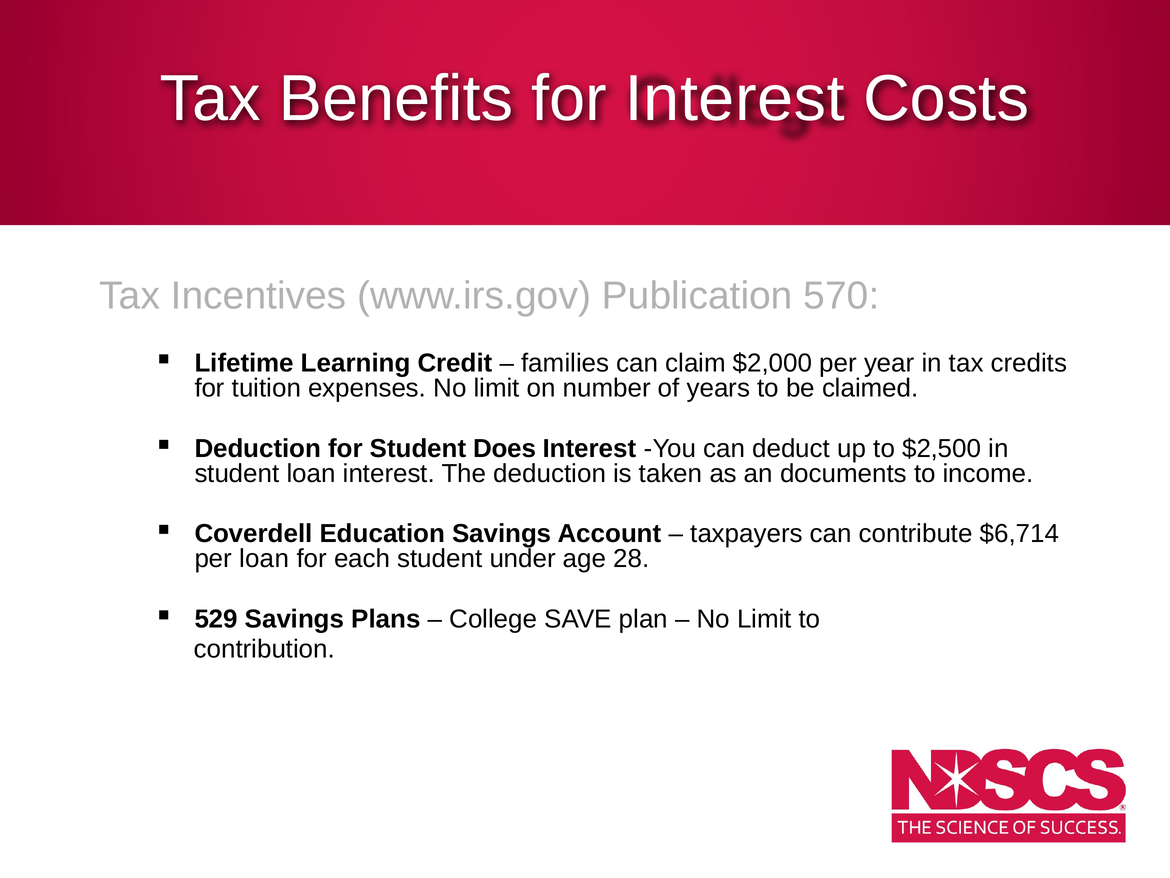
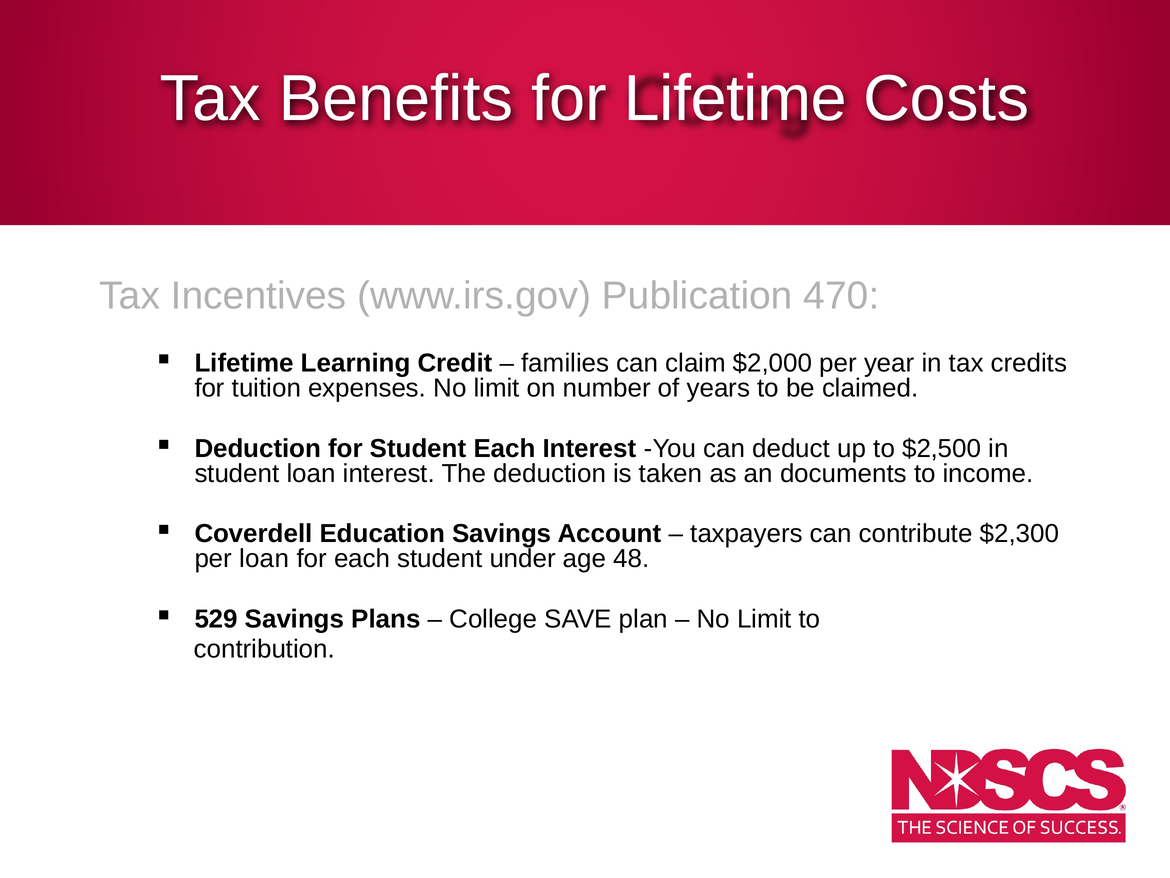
for Interest: Interest -> Lifetime
570: 570 -> 470
Student Does: Does -> Each
$6,714: $6,714 -> $2,300
28: 28 -> 48
